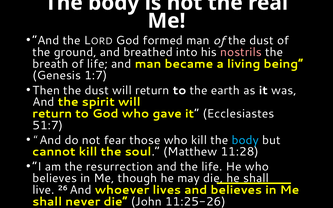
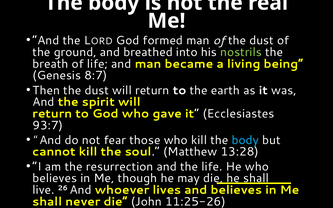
nostrils colour: pink -> light green
1:7: 1:7 -> 8:7
51:7: 51:7 -> 93:7
11:28: 11:28 -> 13:28
